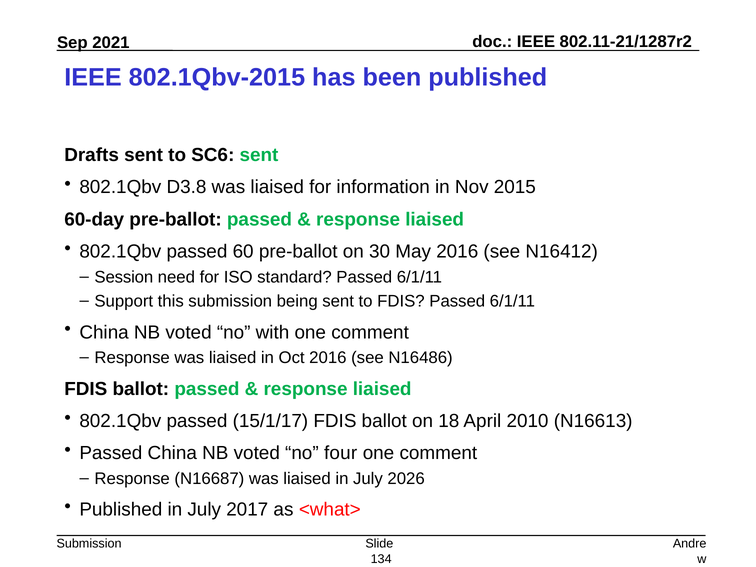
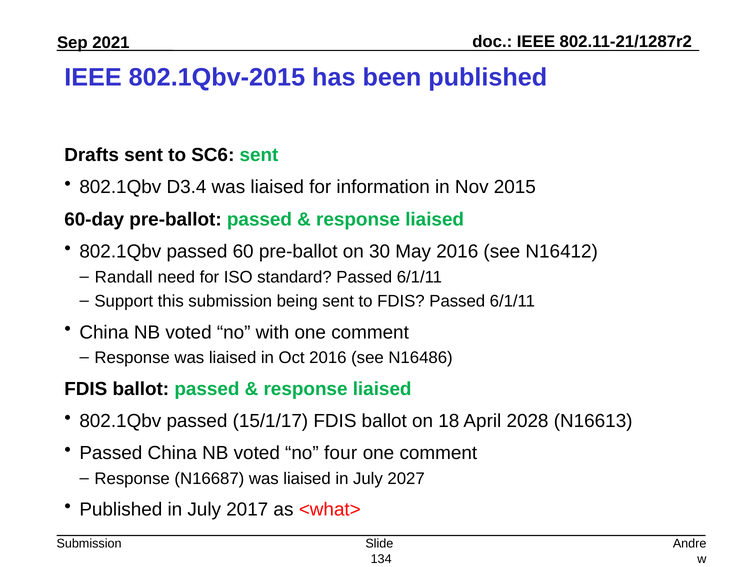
D3.8: D3.8 -> D3.4
Session: Session -> Randall
2010: 2010 -> 2028
2026: 2026 -> 2027
